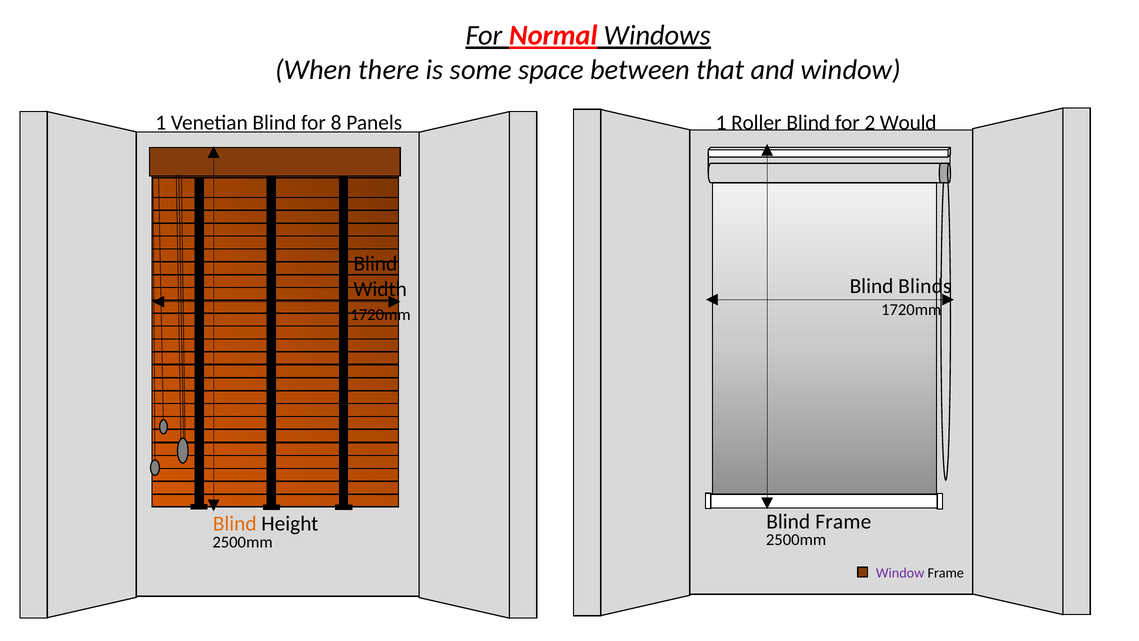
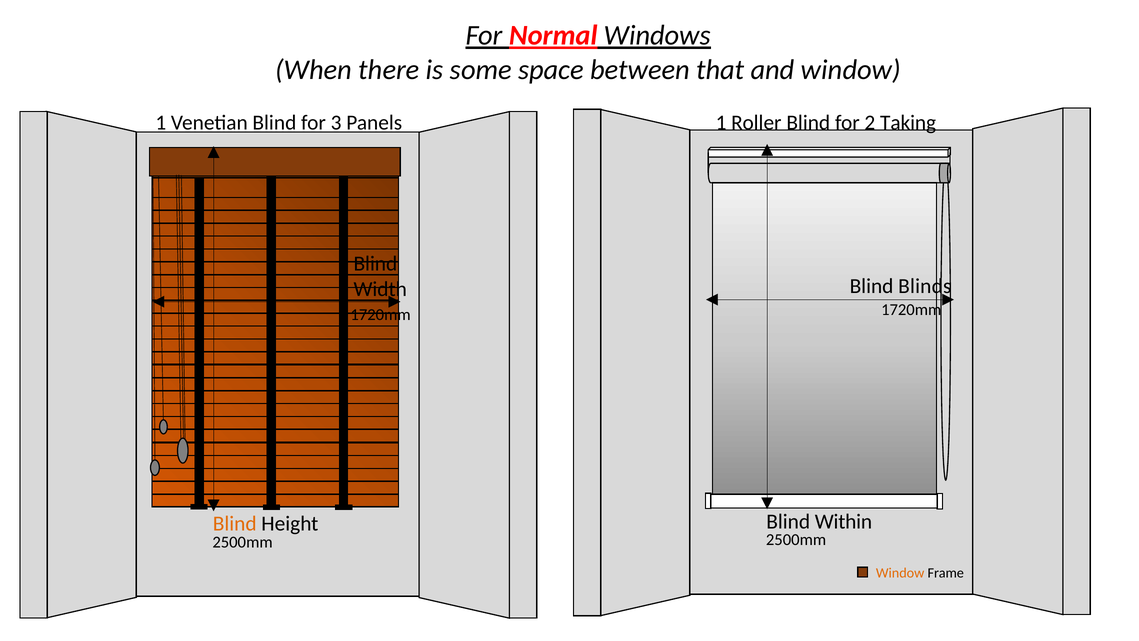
8: 8 -> 3
Would: Would -> Taking
Blind Frame: Frame -> Within
Window at (900, 573) colour: purple -> orange
